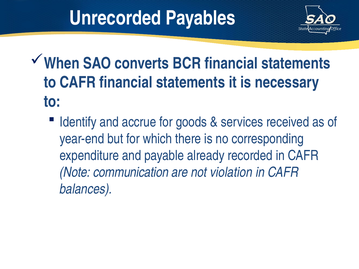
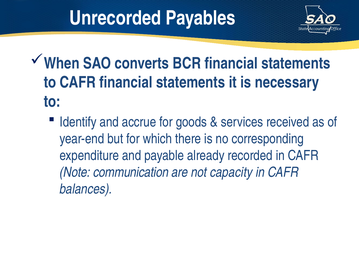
violation: violation -> capacity
